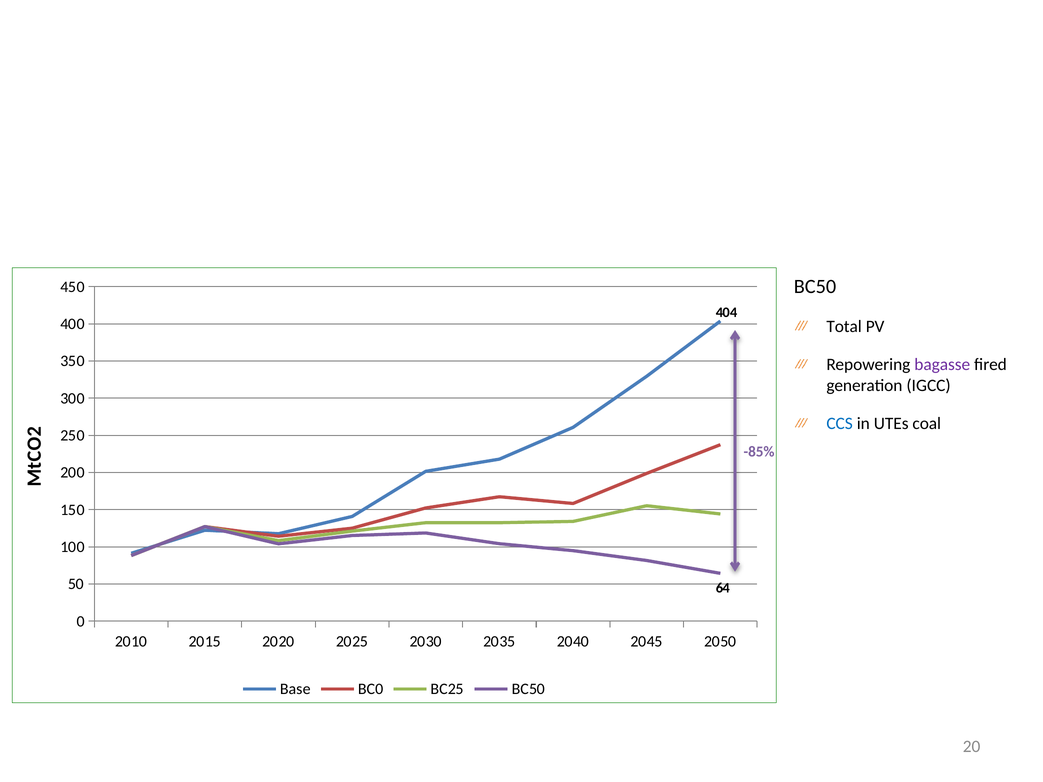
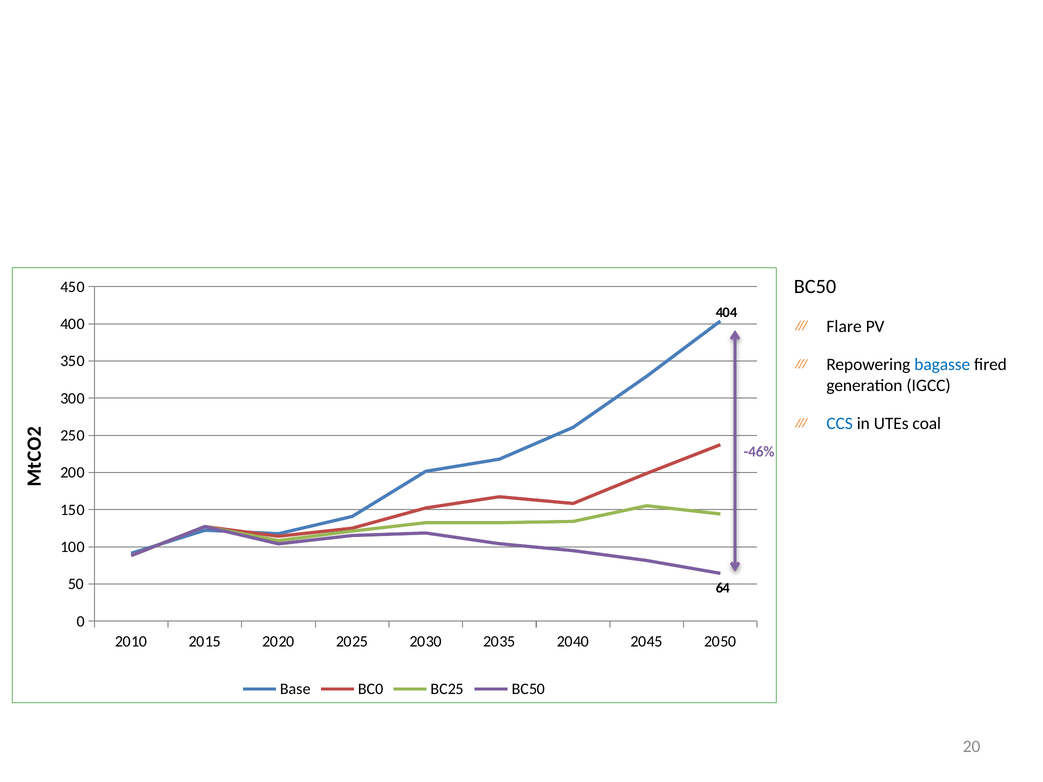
Total: Total -> Flare
bagasse colour: purple -> blue
-85%: -85% -> -46%
